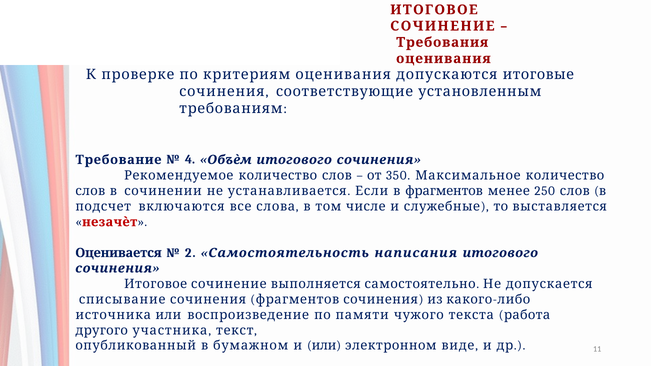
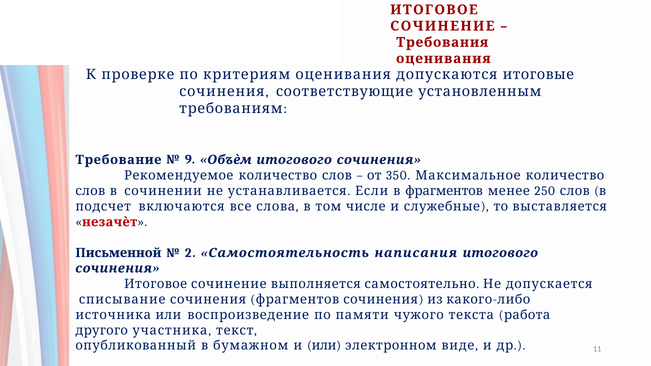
4: 4 -> 9
Оценивается: Оценивается -> Письменной
